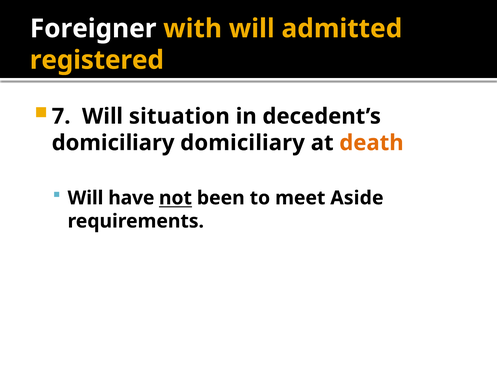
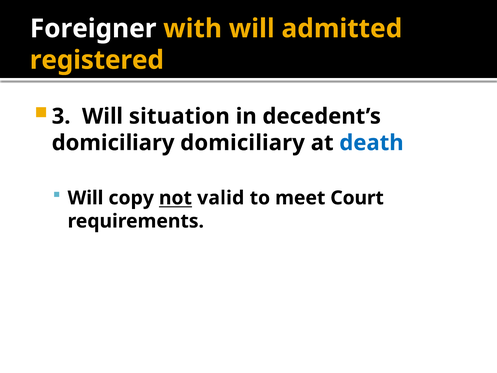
7: 7 -> 3
death colour: orange -> blue
have: have -> copy
been: been -> valid
Aside: Aside -> Court
